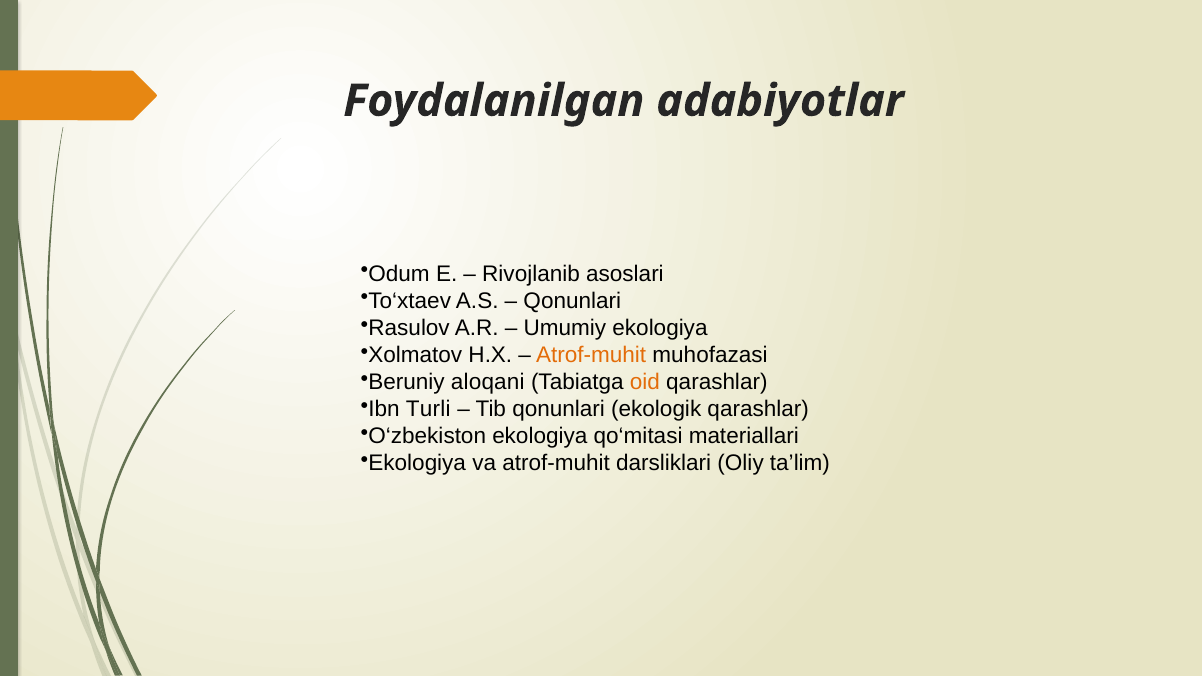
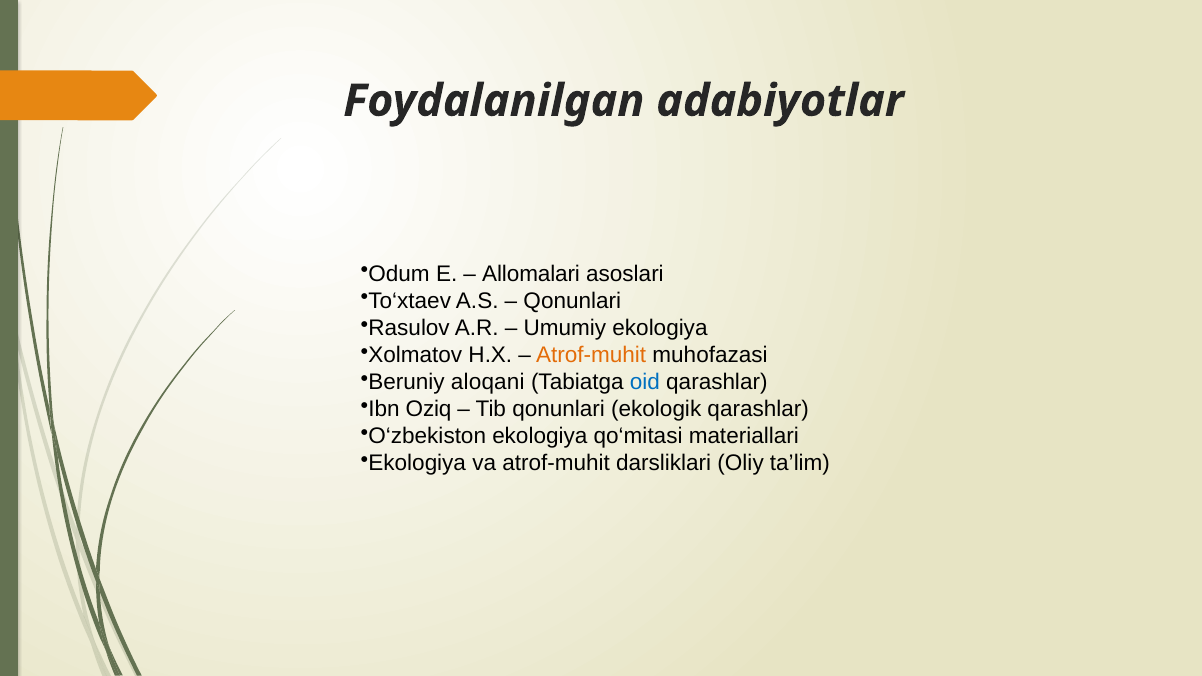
Rivojlanib: Rivojlanib -> Allomalari
oid colour: orange -> blue
Turli: Turli -> Oziq
